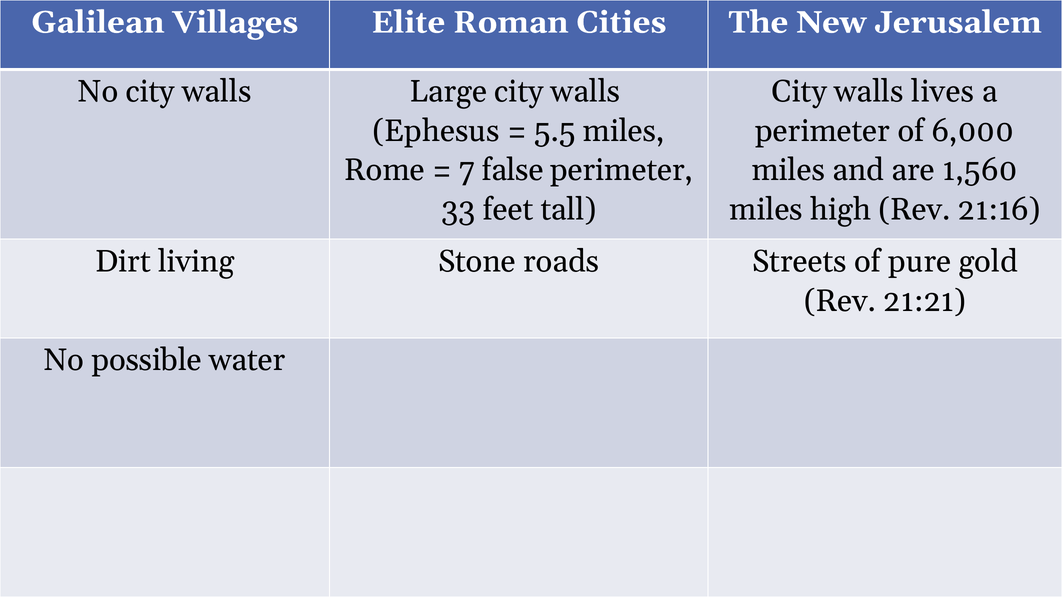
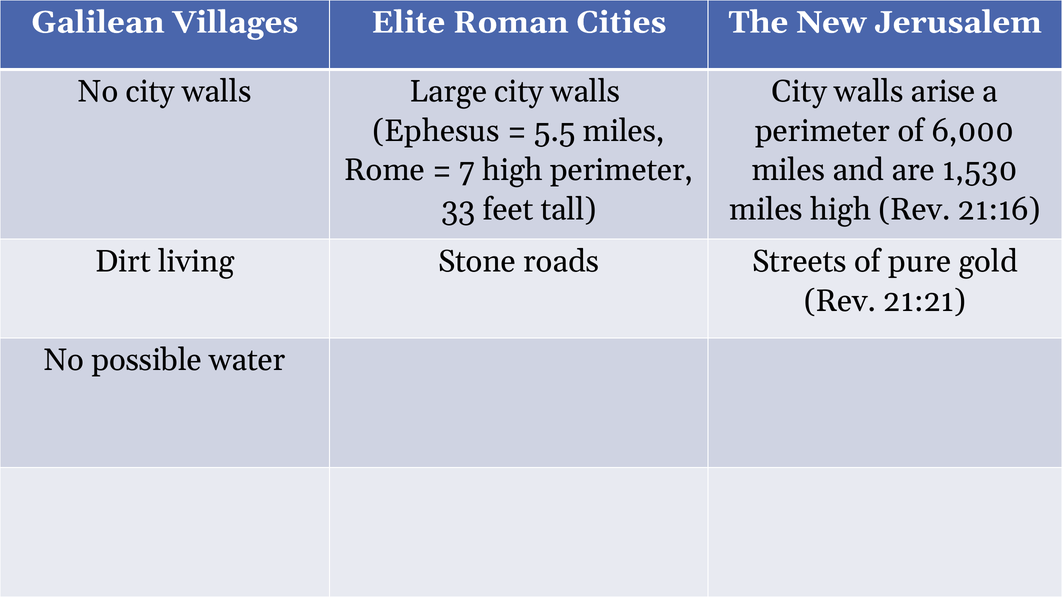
lives: lives -> arise
7 false: false -> high
1,560: 1,560 -> 1,530
